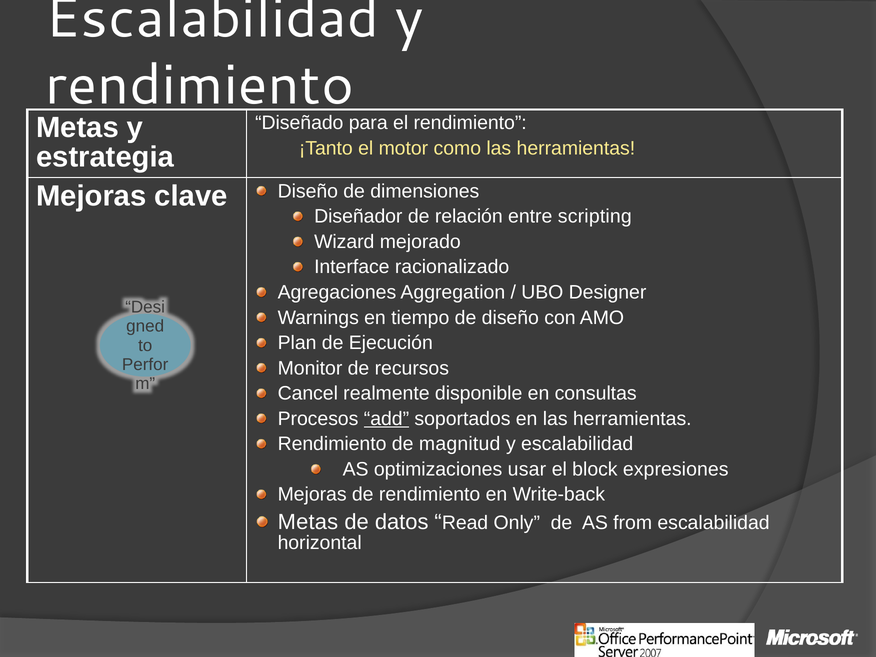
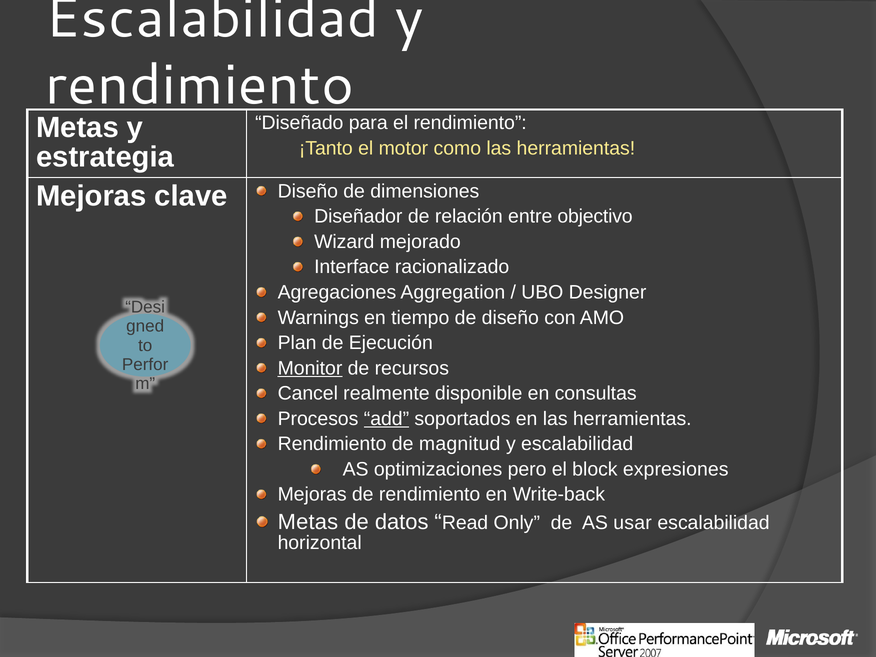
scripting: scripting -> objectivo
Monitor underline: none -> present
usar: usar -> pero
from: from -> usar
